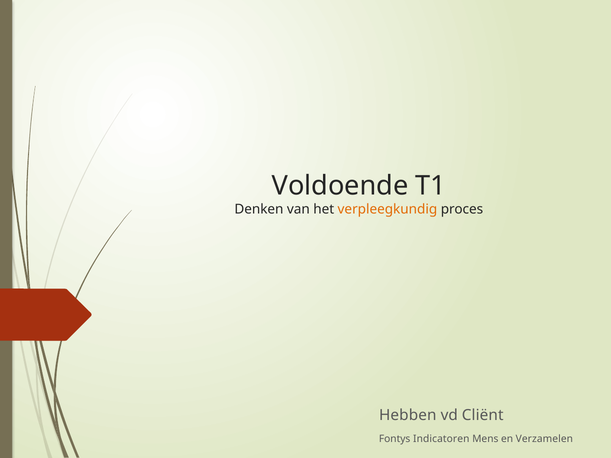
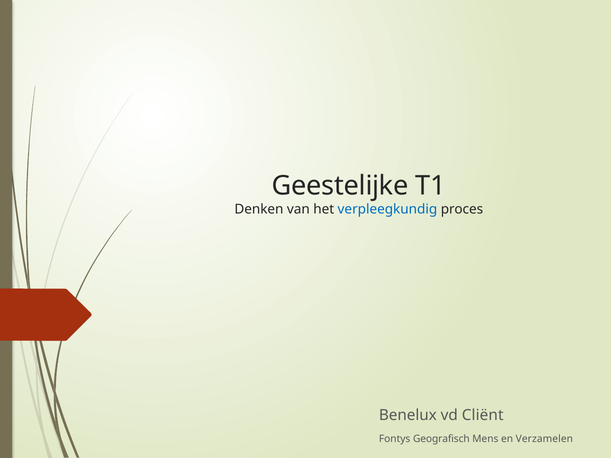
Voldoende: Voldoende -> Geestelijke
verpleegkundig colour: orange -> blue
Hebben: Hebben -> Benelux
Indicatoren: Indicatoren -> Geografisch
